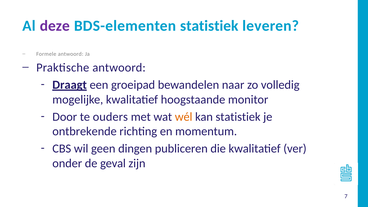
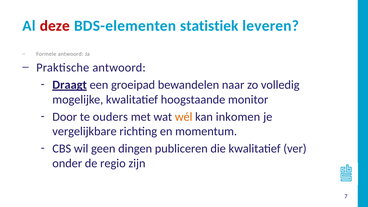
deze colour: purple -> red
kan statistiek: statistiek -> inkomen
ontbrekende: ontbrekende -> vergelijkbare
geval: geval -> regio
